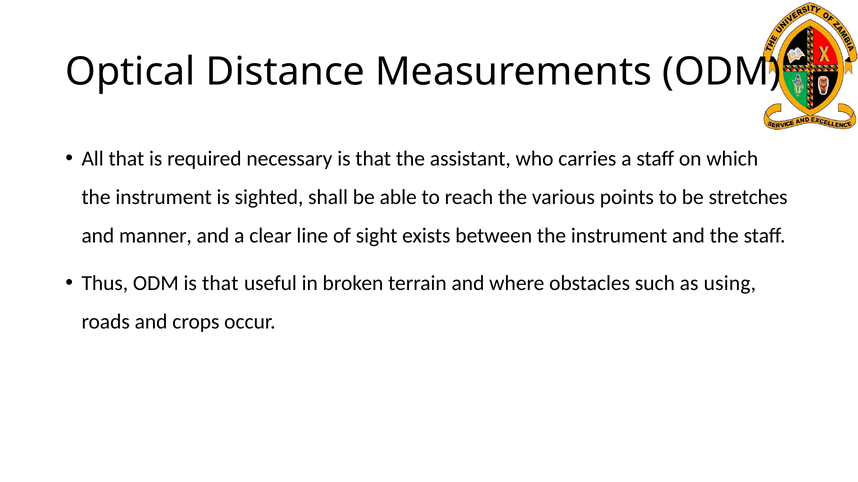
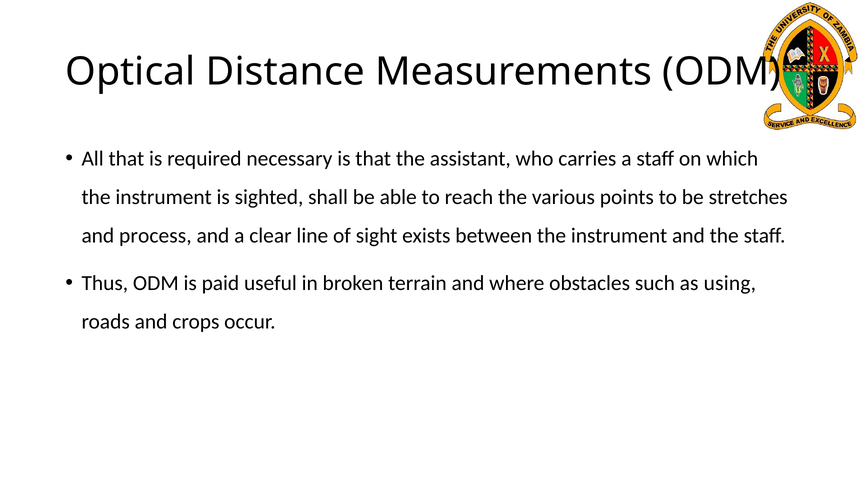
manner: manner -> process
ODM is that: that -> paid
